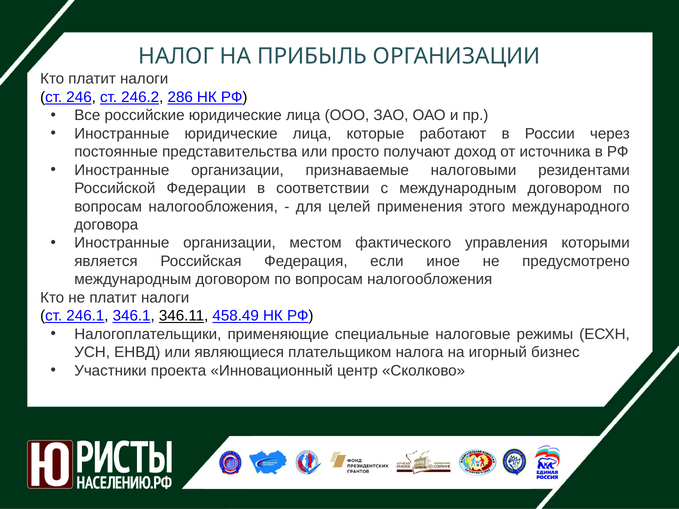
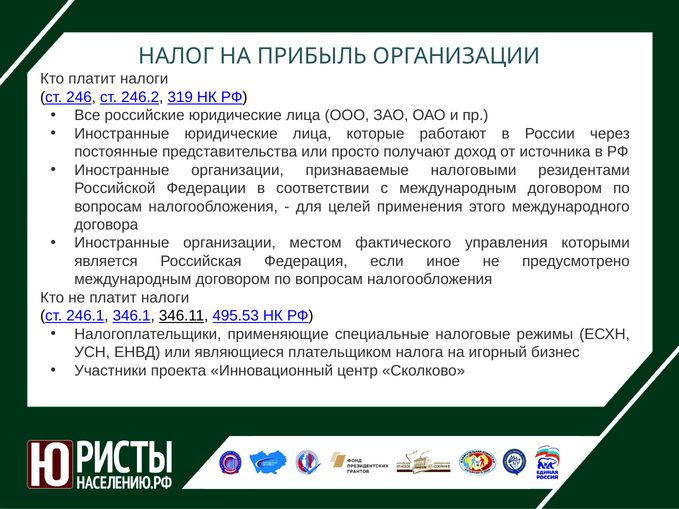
286: 286 -> 319
458.49: 458.49 -> 495.53
